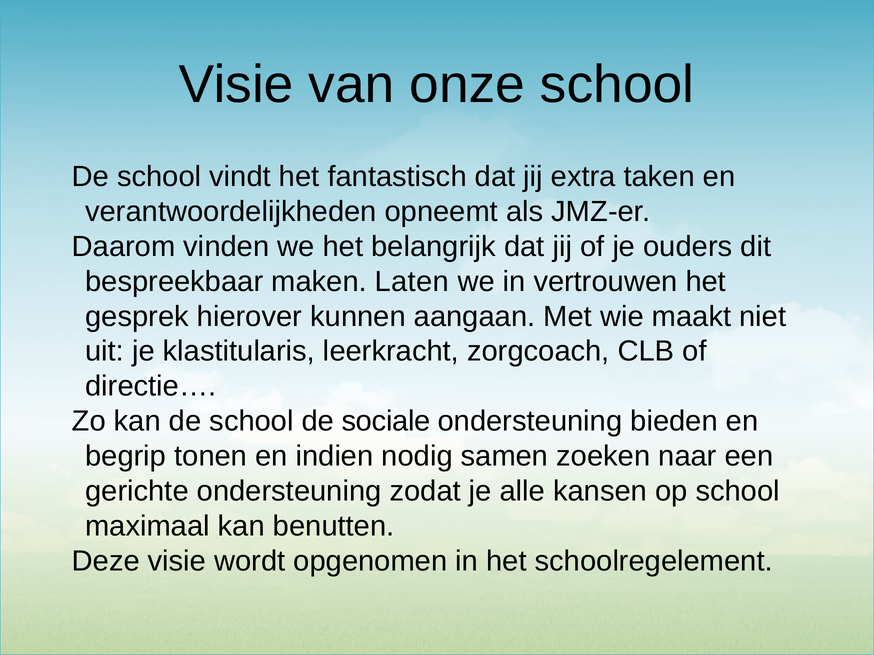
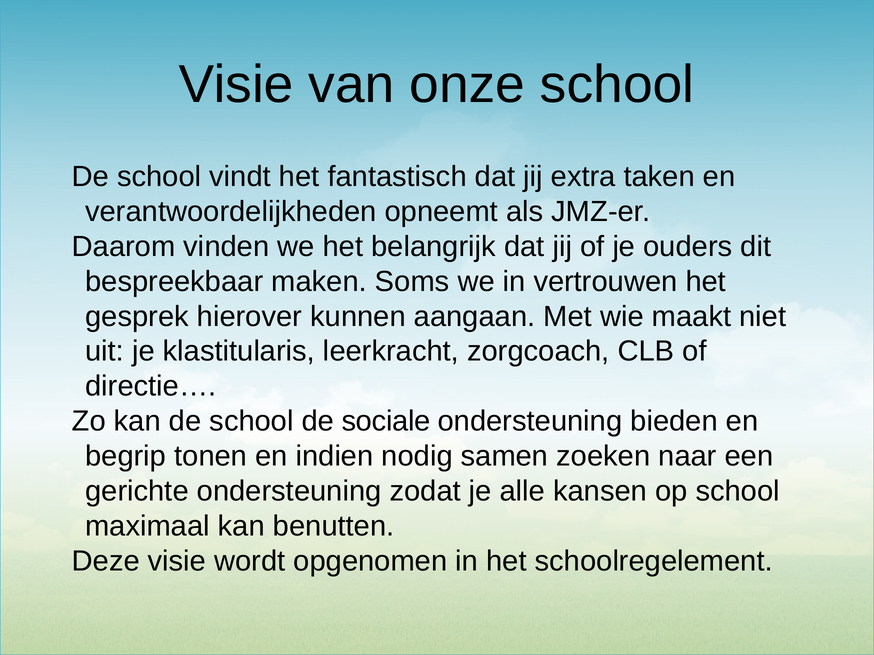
Laten: Laten -> Soms
